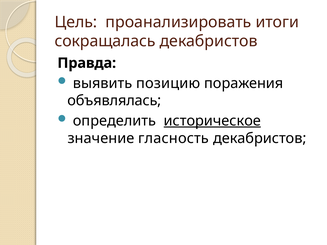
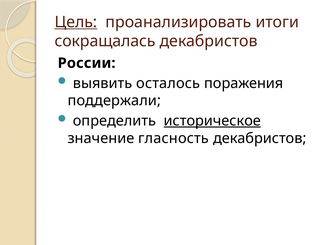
Цель underline: none -> present
Правда: Правда -> России
позицию: позицию -> осталось
объявлялась: объявлялась -> поддержали
